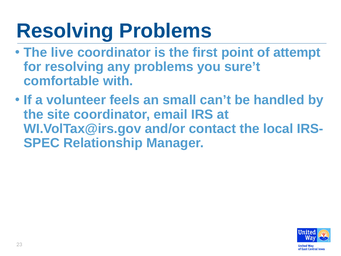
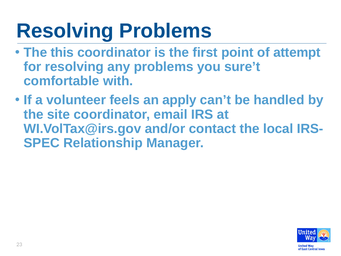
live: live -> this
small: small -> apply
